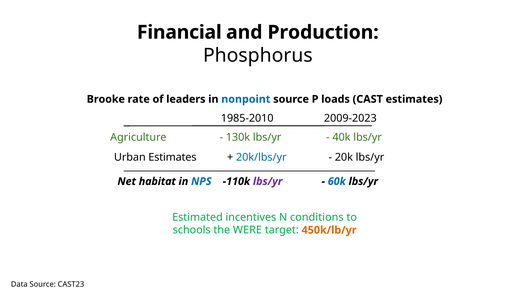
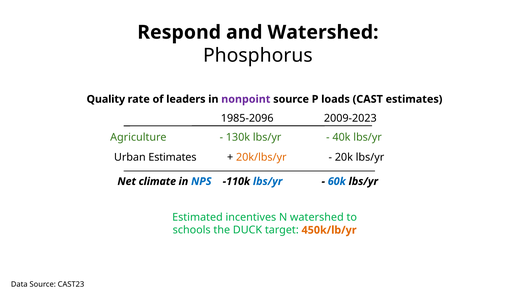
Financial: Financial -> Respond
and Production: Production -> Watershed
Brooke: Brooke -> Quality
nonpoint colour: blue -> purple
1985-2010: 1985-2010 -> 1985-2096
20k/lbs/yr colour: blue -> orange
habitat: habitat -> climate
lbs/yr at (268, 182) colour: purple -> blue
N conditions: conditions -> watershed
WERE: WERE -> DUCK
